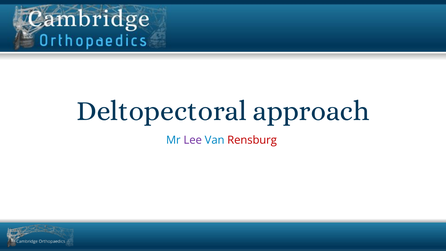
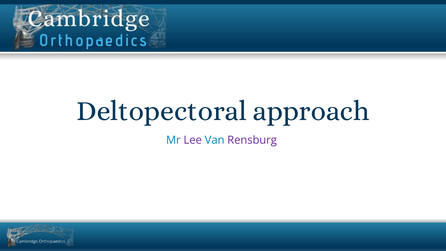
Rensburg colour: red -> purple
